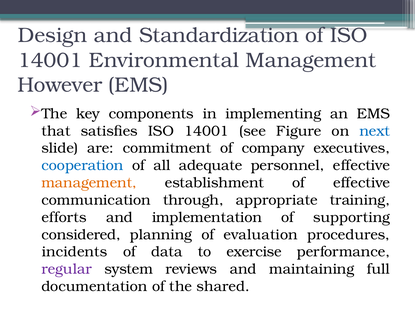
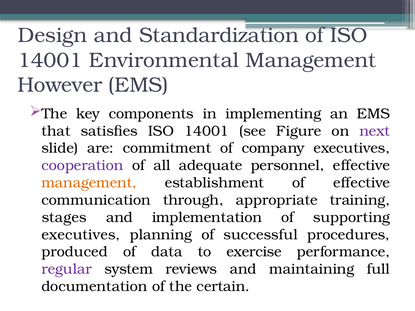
next colour: blue -> purple
cooperation colour: blue -> purple
efforts: efforts -> stages
considered at (81, 235): considered -> executives
evaluation: evaluation -> successful
incidents: incidents -> produced
shared: shared -> certain
